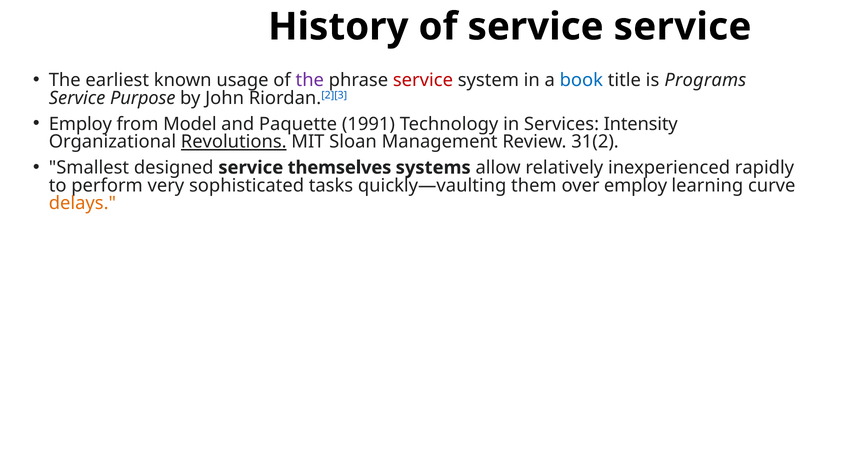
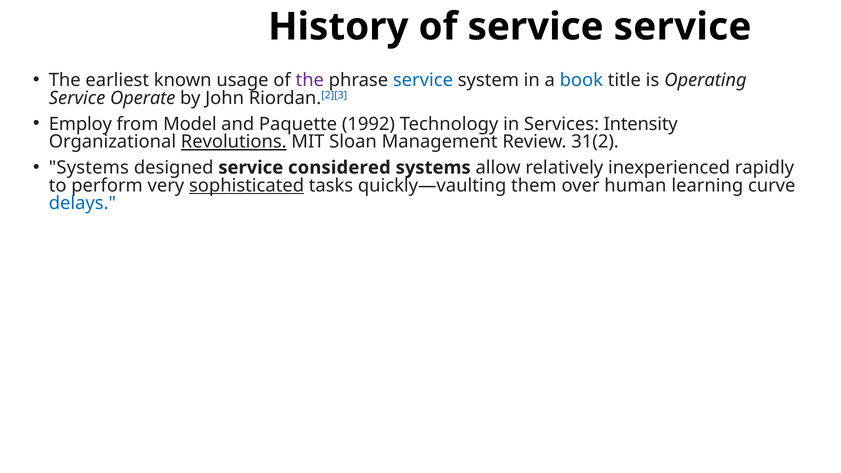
service at (423, 80) colour: red -> blue
Programs: Programs -> Operating
Purpose: Purpose -> Operate
1991: 1991 -> 1992
Smallest at (89, 168): Smallest -> Systems
themselves: themselves -> considered
sophisticated underline: none -> present
over employ: employ -> human
delays colour: orange -> blue
